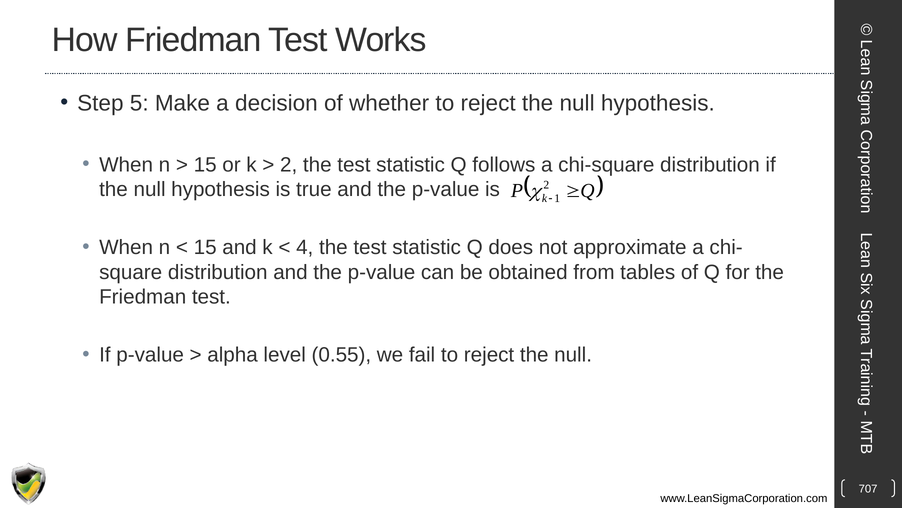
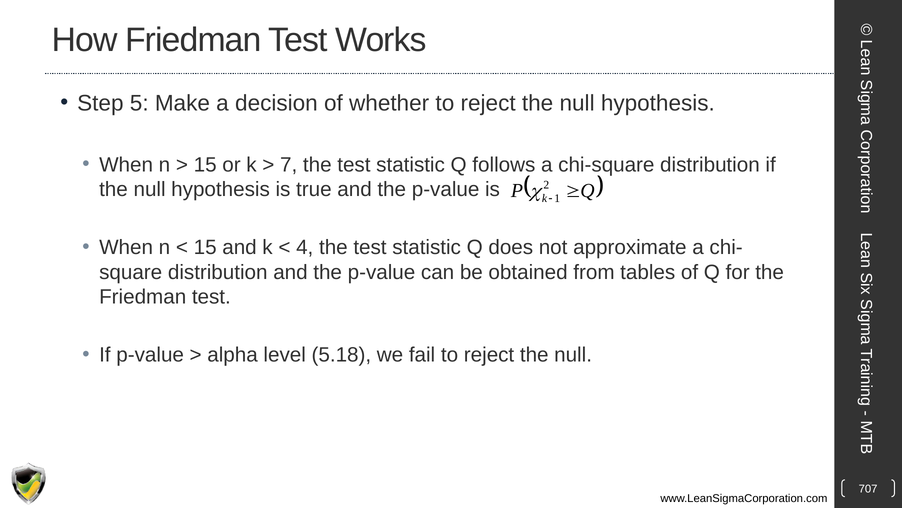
2 at (289, 165): 2 -> 7
0.55: 0.55 -> 5.18
